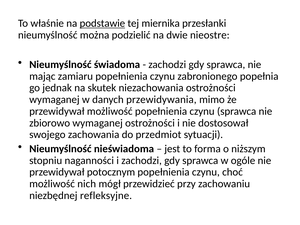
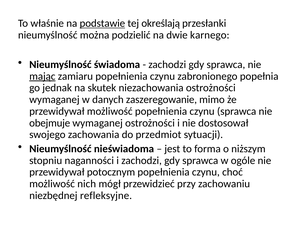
miernika: miernika -> określają
nieostre: nieostre -> karnego
mając underline: none -> present
przewidywania: przewidywania -> zaszeregowanie
zbiorowo: zbiorowo -> obejmuje
